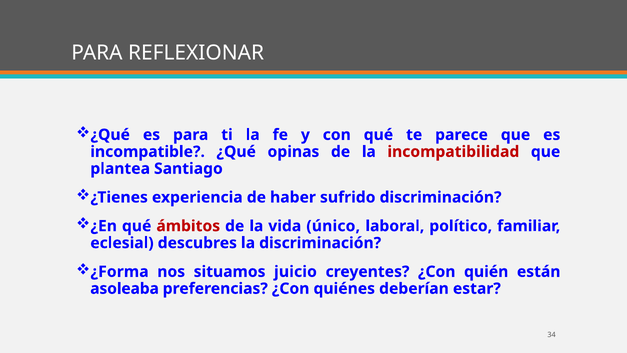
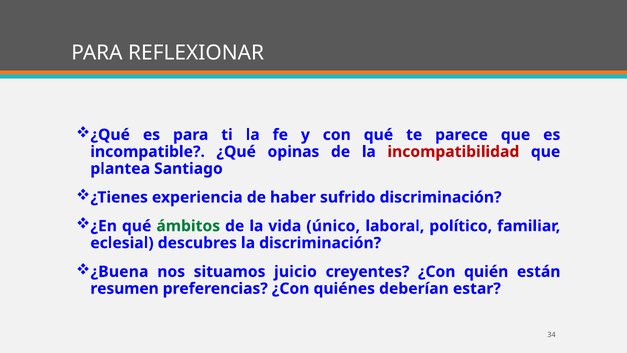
ámbitos colour: red -> green
¿Forma: ¿Forma -> ¿Buena
asoleaba: asoleaba -> resumen
